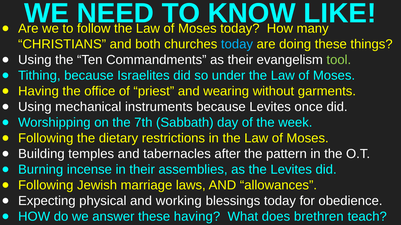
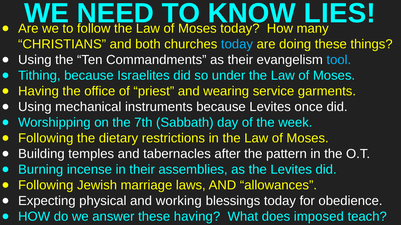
LIKE: LIKE -> LIES
tool colour: light green -> light blue
without: without -> service
brethren: brethren -> imposed
